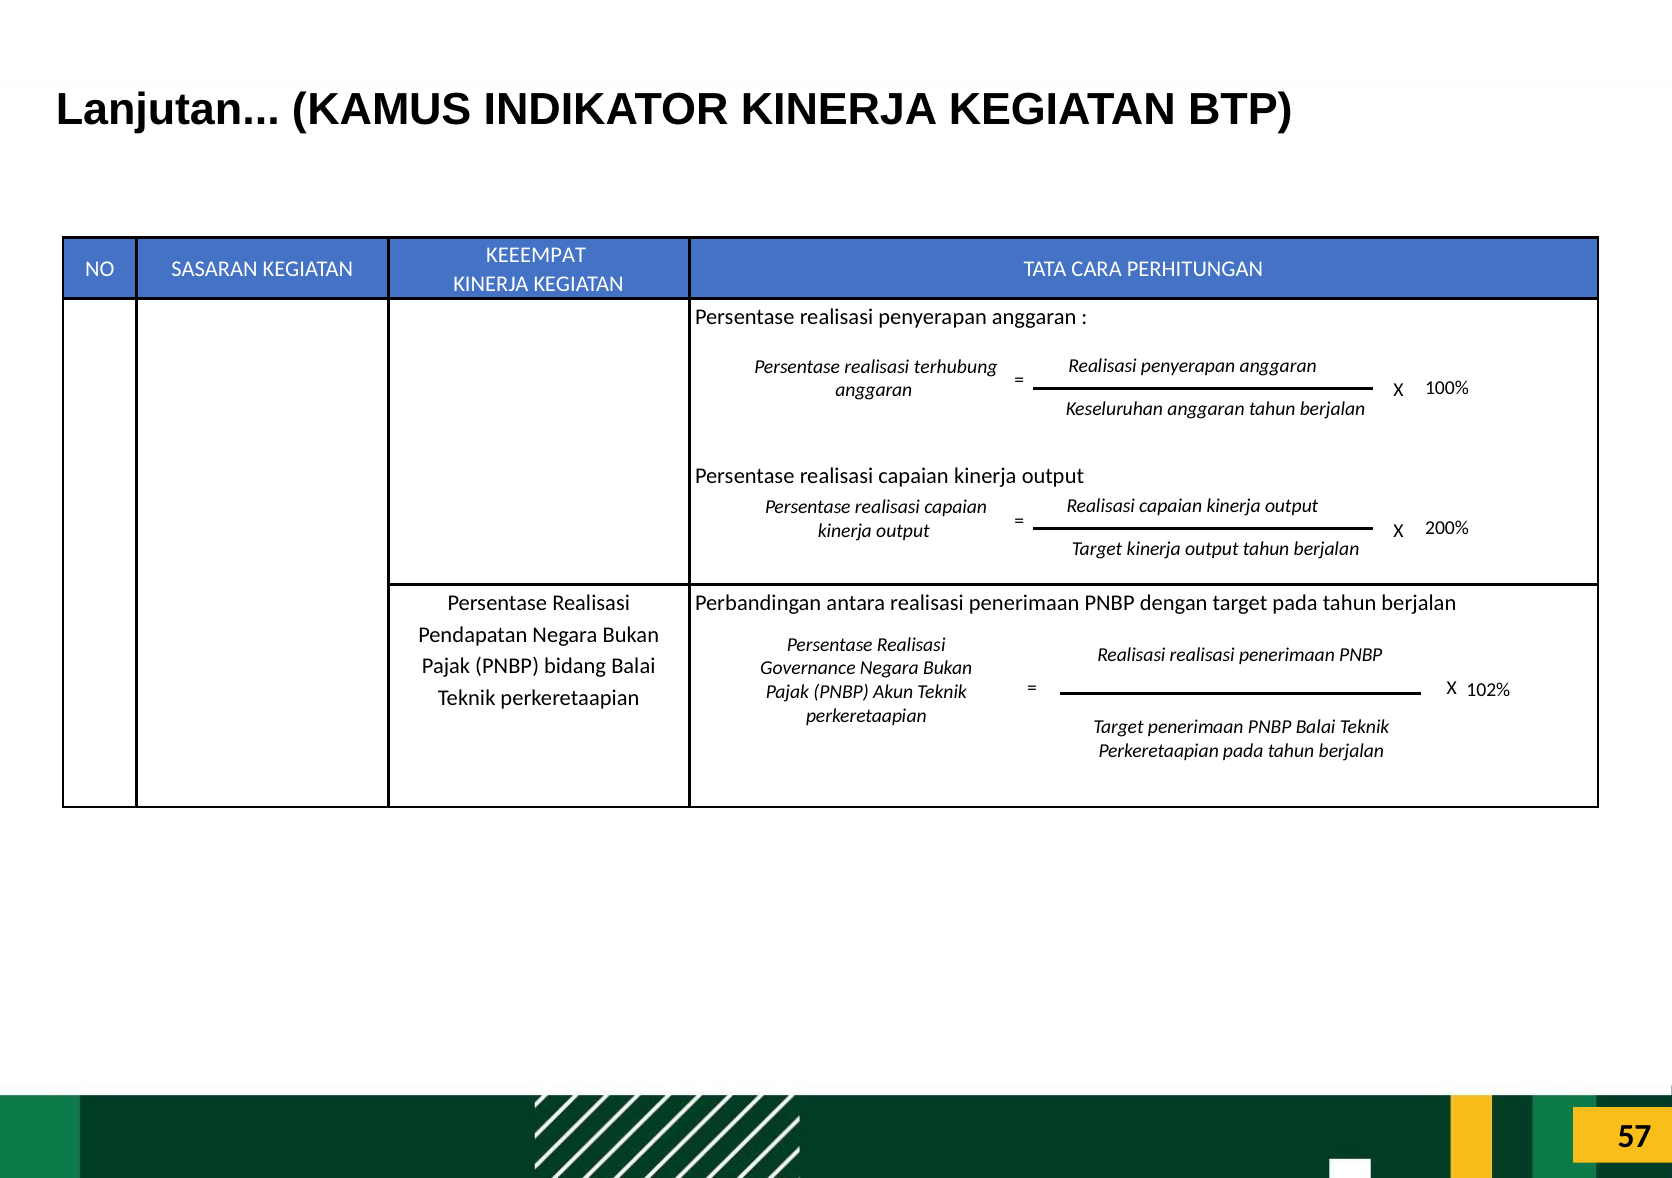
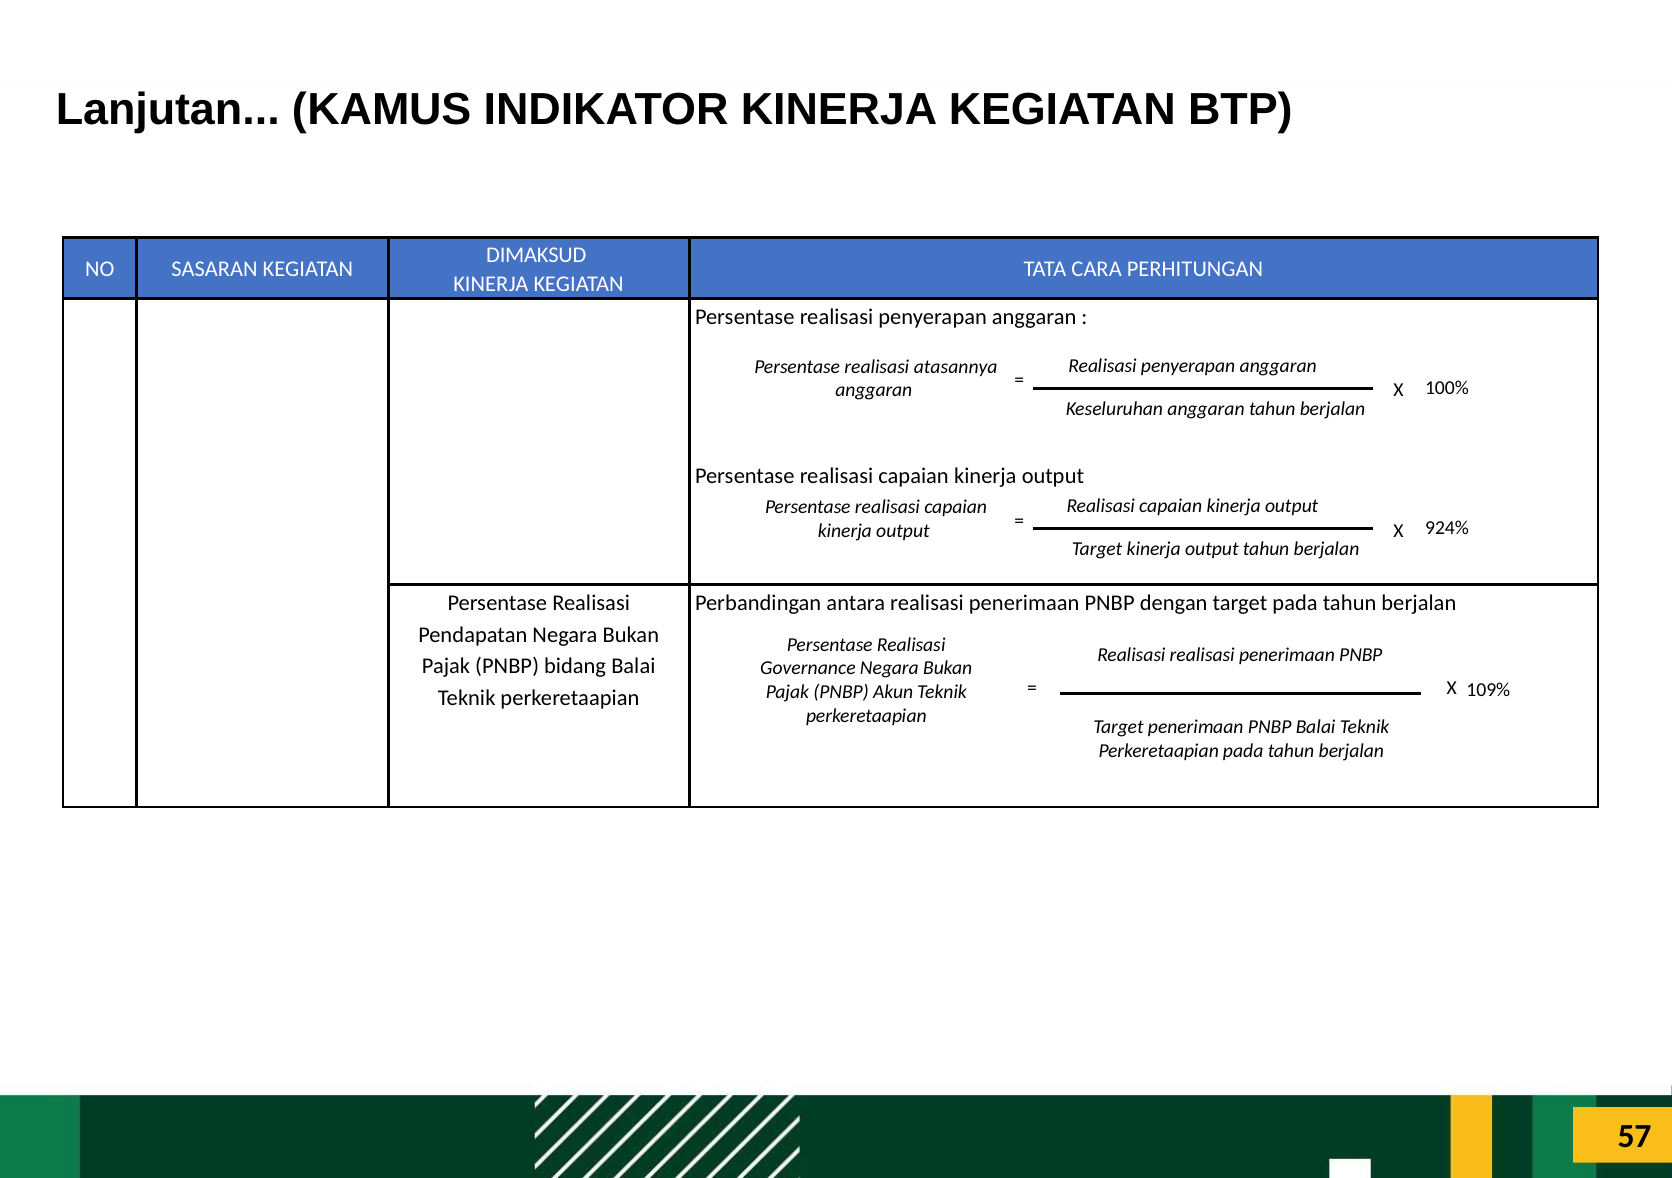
KEEEMPAT: KEEEMPAT -> DIMAKSUD
terhubung: terhubung -> atasannya
200%: 200% -> 924%
102%: 102% -> 109%
